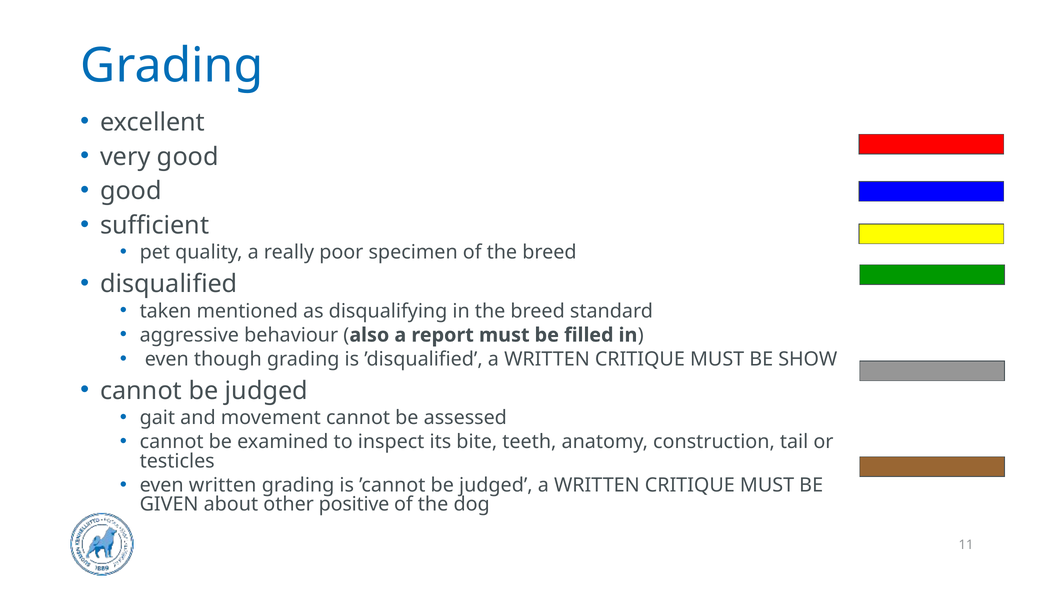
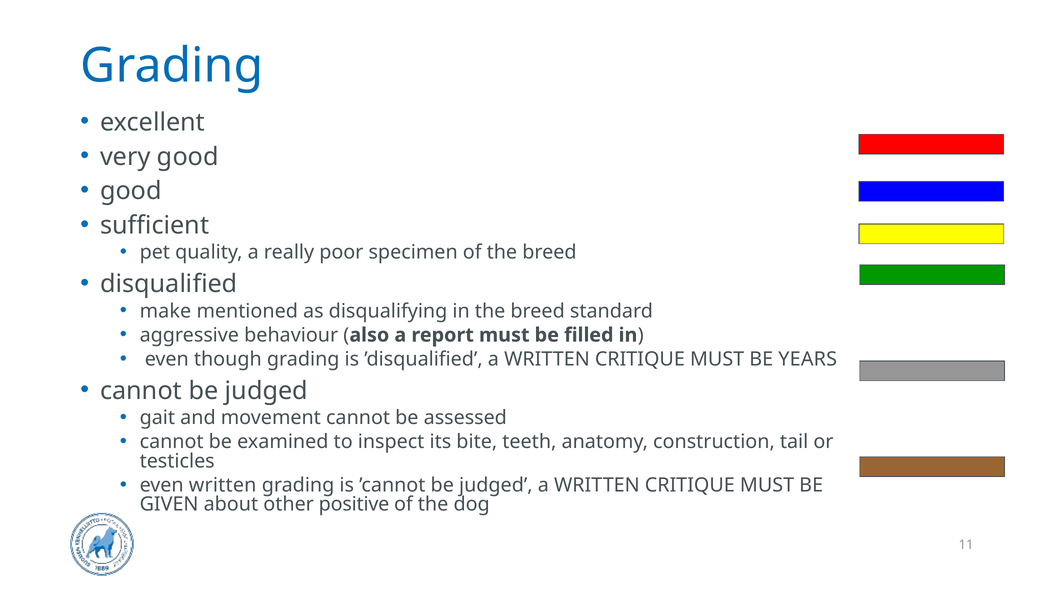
taken: taken -> make
SHOW: SHOW -> YEARS
